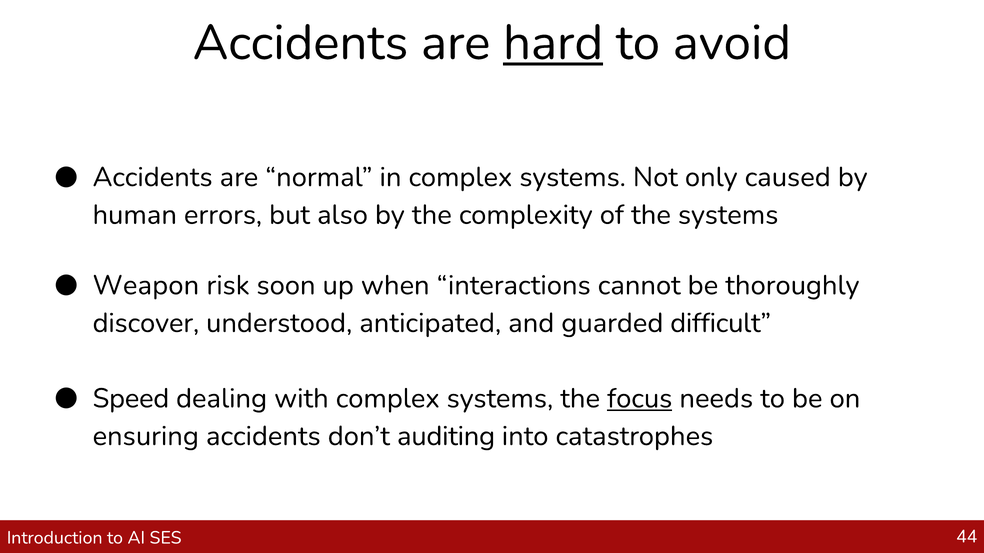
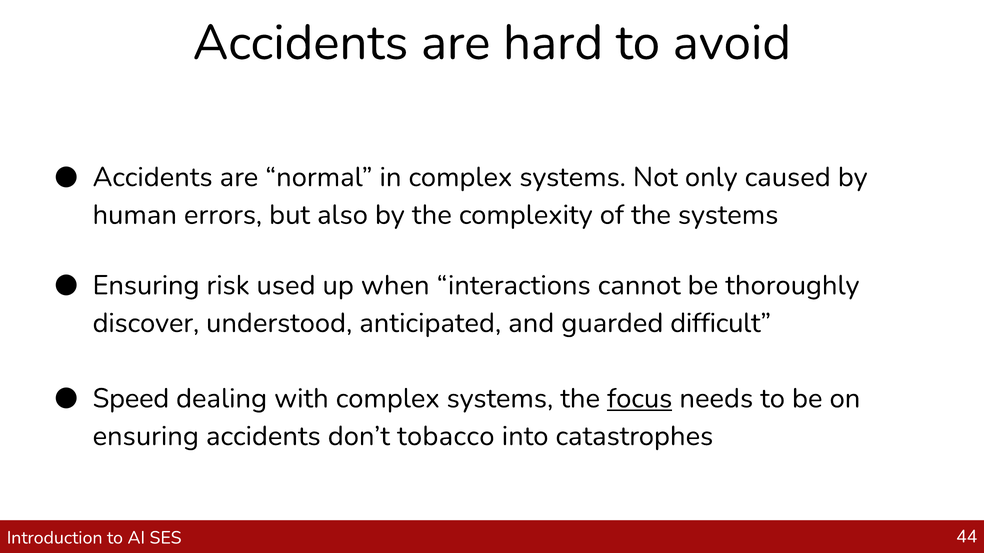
hard underline: present -> none
Weapon at (146, 286): Weapon -> Ensuring
soon: soon -> used
auditing: auditing -> tobacco
